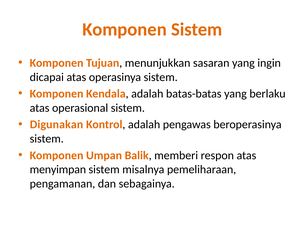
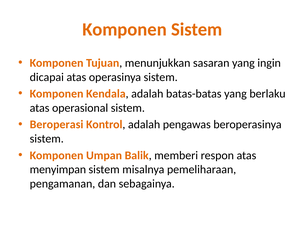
Digunakan: Digunakan -> Beroperasi
